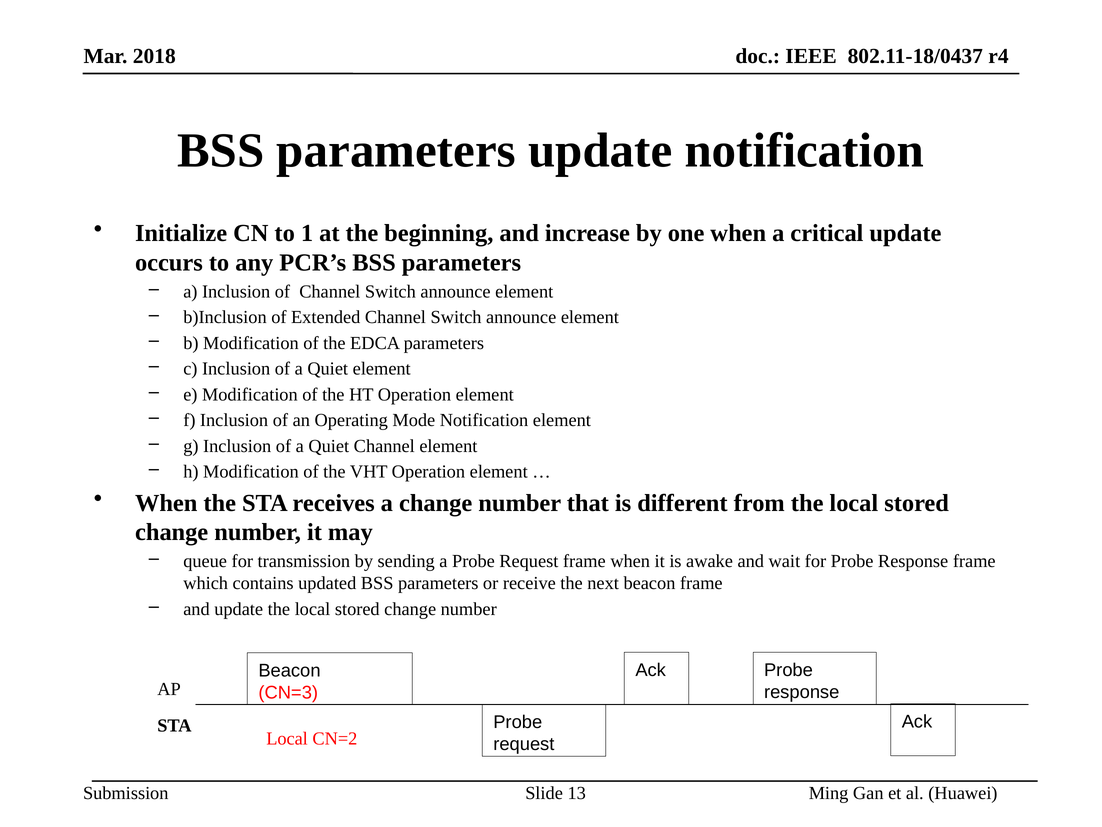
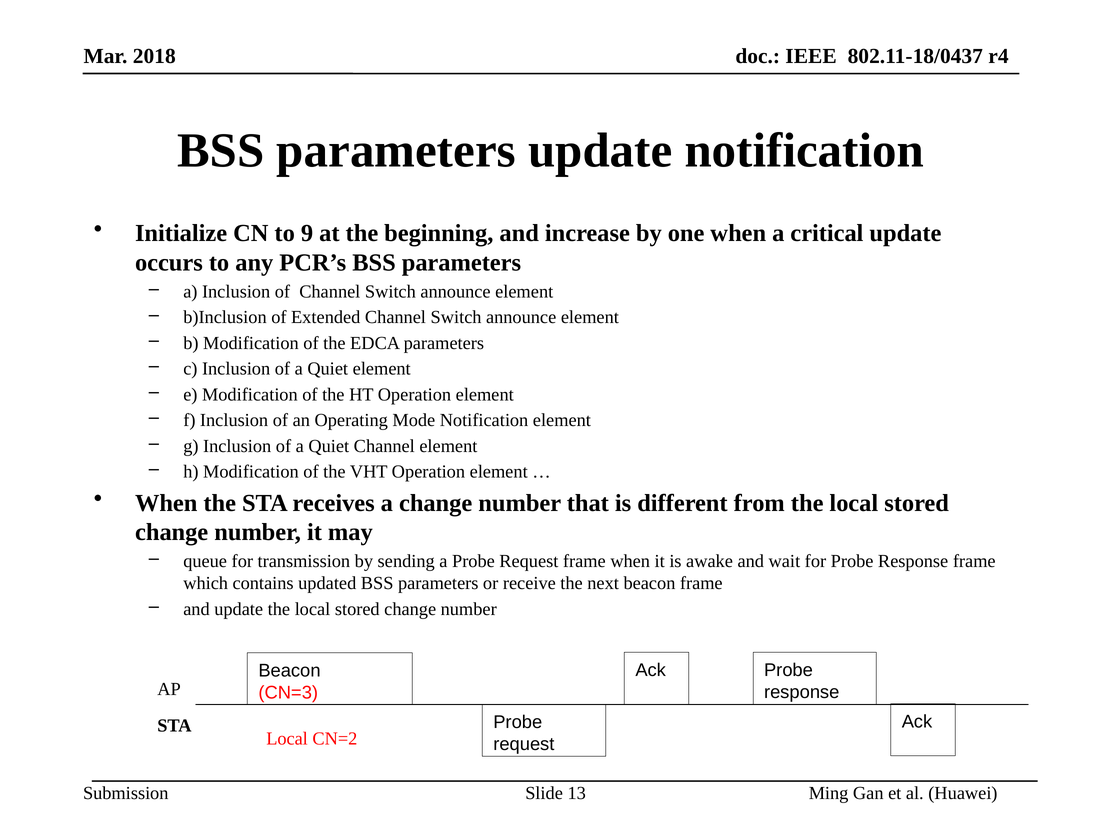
1: 1 -> 9
